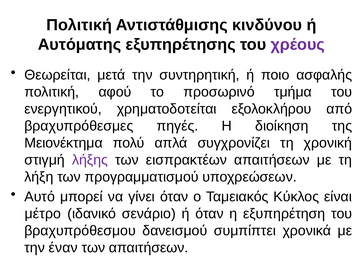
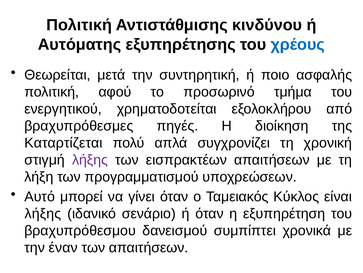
χρέους colour: purple -> blue
Μειονέκτημα: Μειονέκτημα -> Καταρτίζεται
μέτρο at (43, 213): μέτρο -> λήξης
